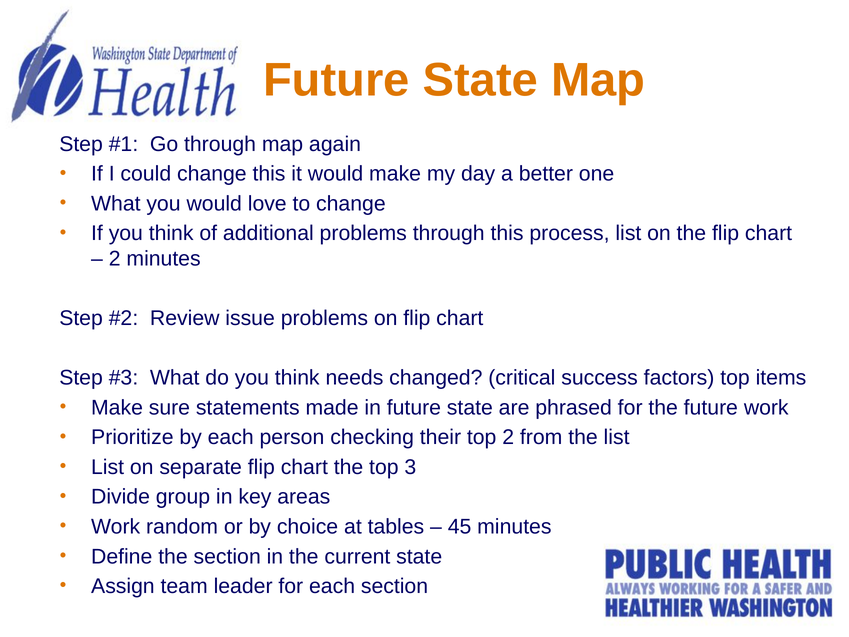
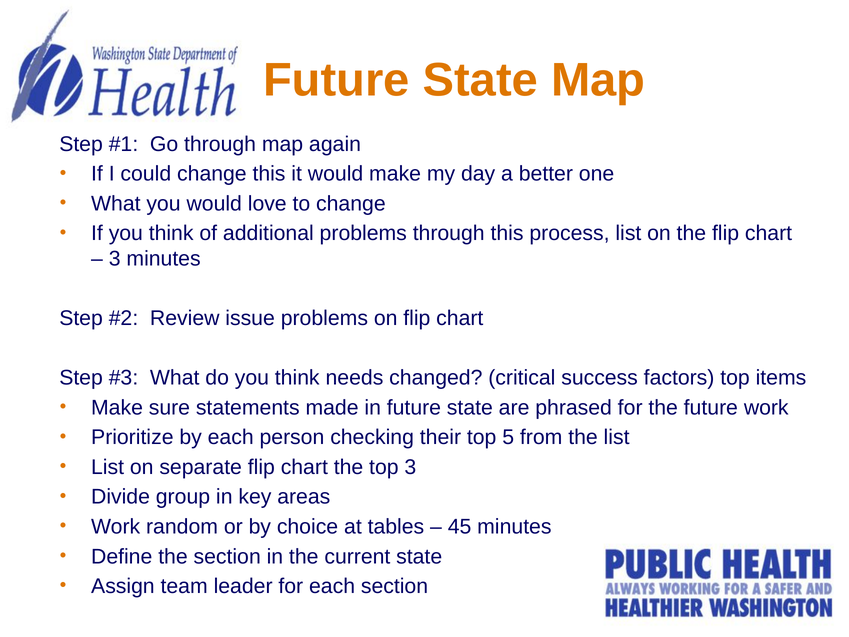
2 at (115, 259): 2 -> 3
top 2: 2 -> 5
